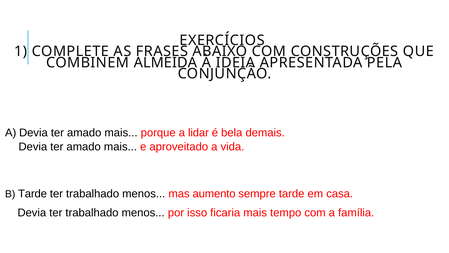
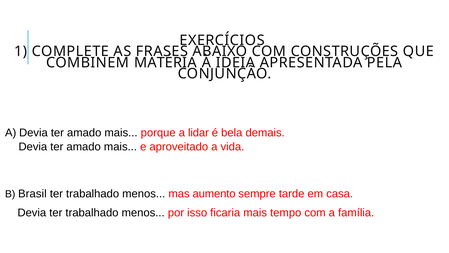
ALMEIDA: ALMEIDA -> MATÉRIA
B Tarde: Tarde -> Brasil
